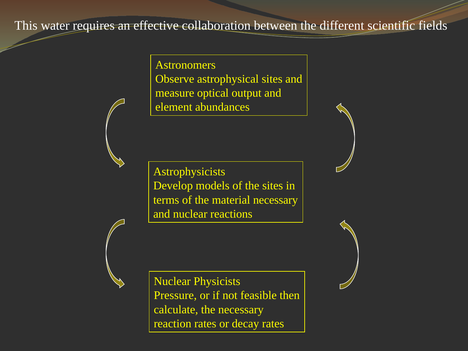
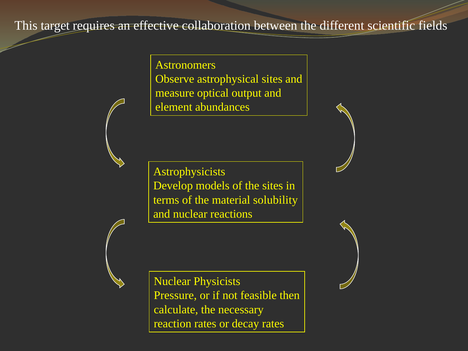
water: water -> target
material necessary: necessary -> solubility
